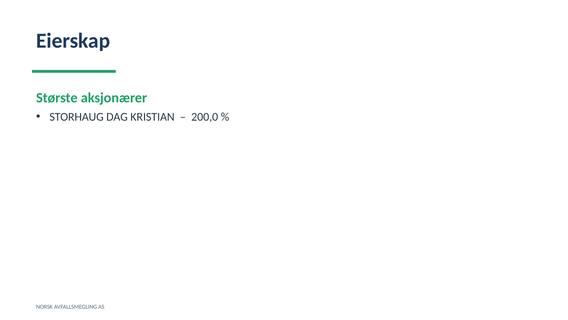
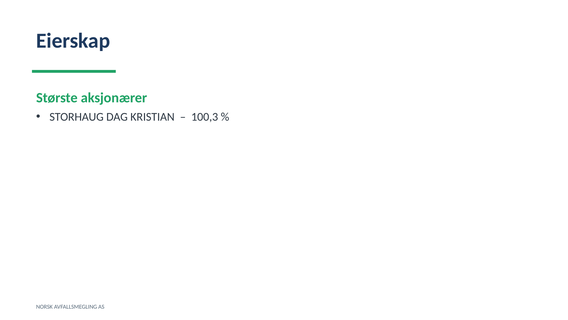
200,0: 200,0 -> 100,3
